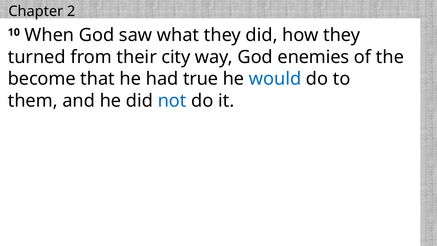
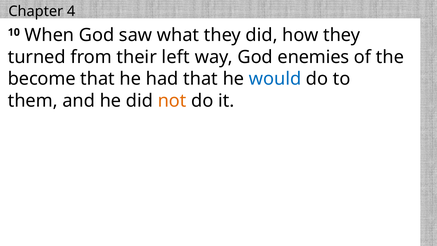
2: 2 -> 4
city: city -> left
had true: true -> that
not colour: blue -> orange
